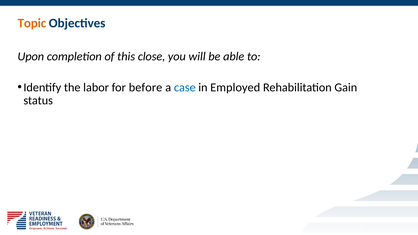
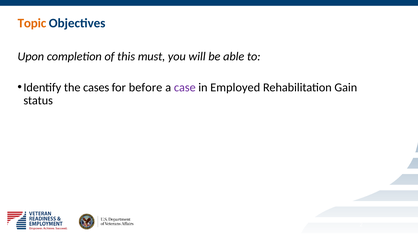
close: close -> must
labor: labor -> cases
case colour: blue -> purple
